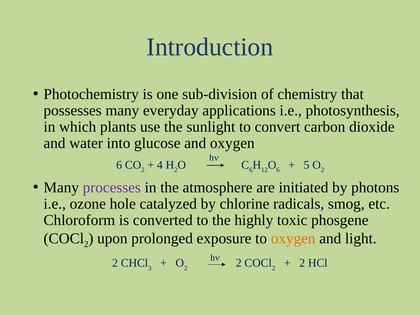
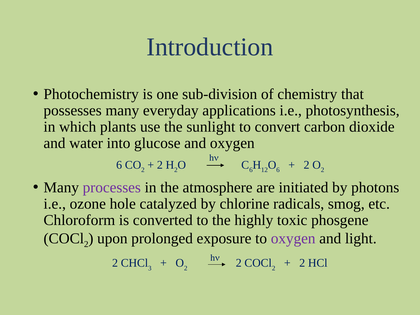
4 at (160, 165): 4 -> 2
5 at (307, 165): 5 -> 2
oxygen at (293, 238) colour: orange -> purple
